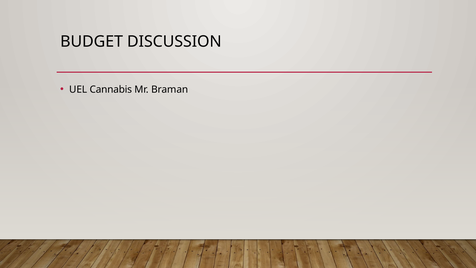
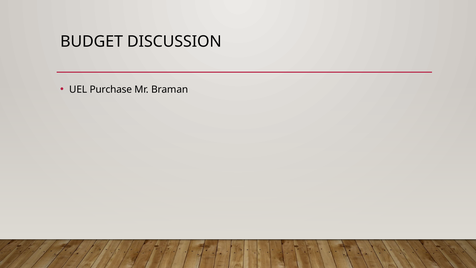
Cannabis: Cannabis -> Purchase
